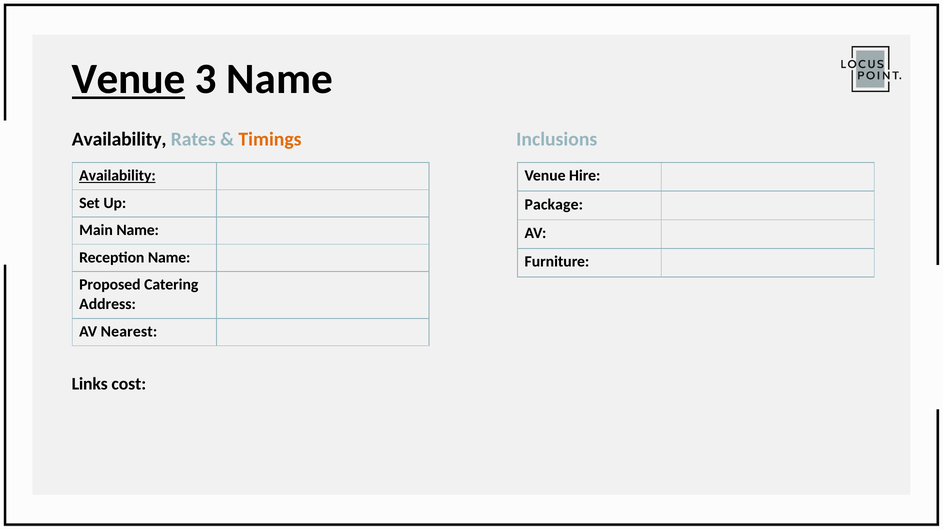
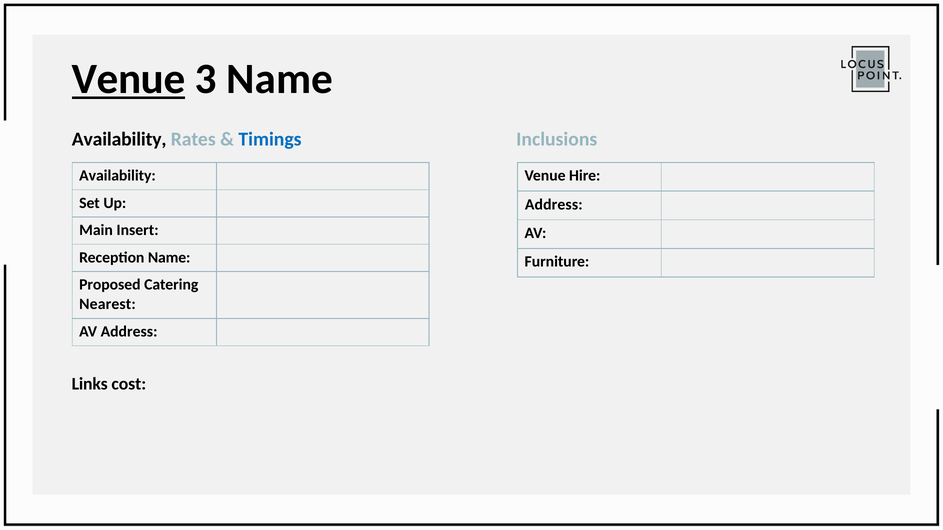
Timings colour: orange -> blue
Availability at (117, 176) underline: present -> none
Package at (554, 205): Package -> Address
Main Name: Name -> Insert
Address: Address -> Nearest
AV Nearest: Nearest -> Address
